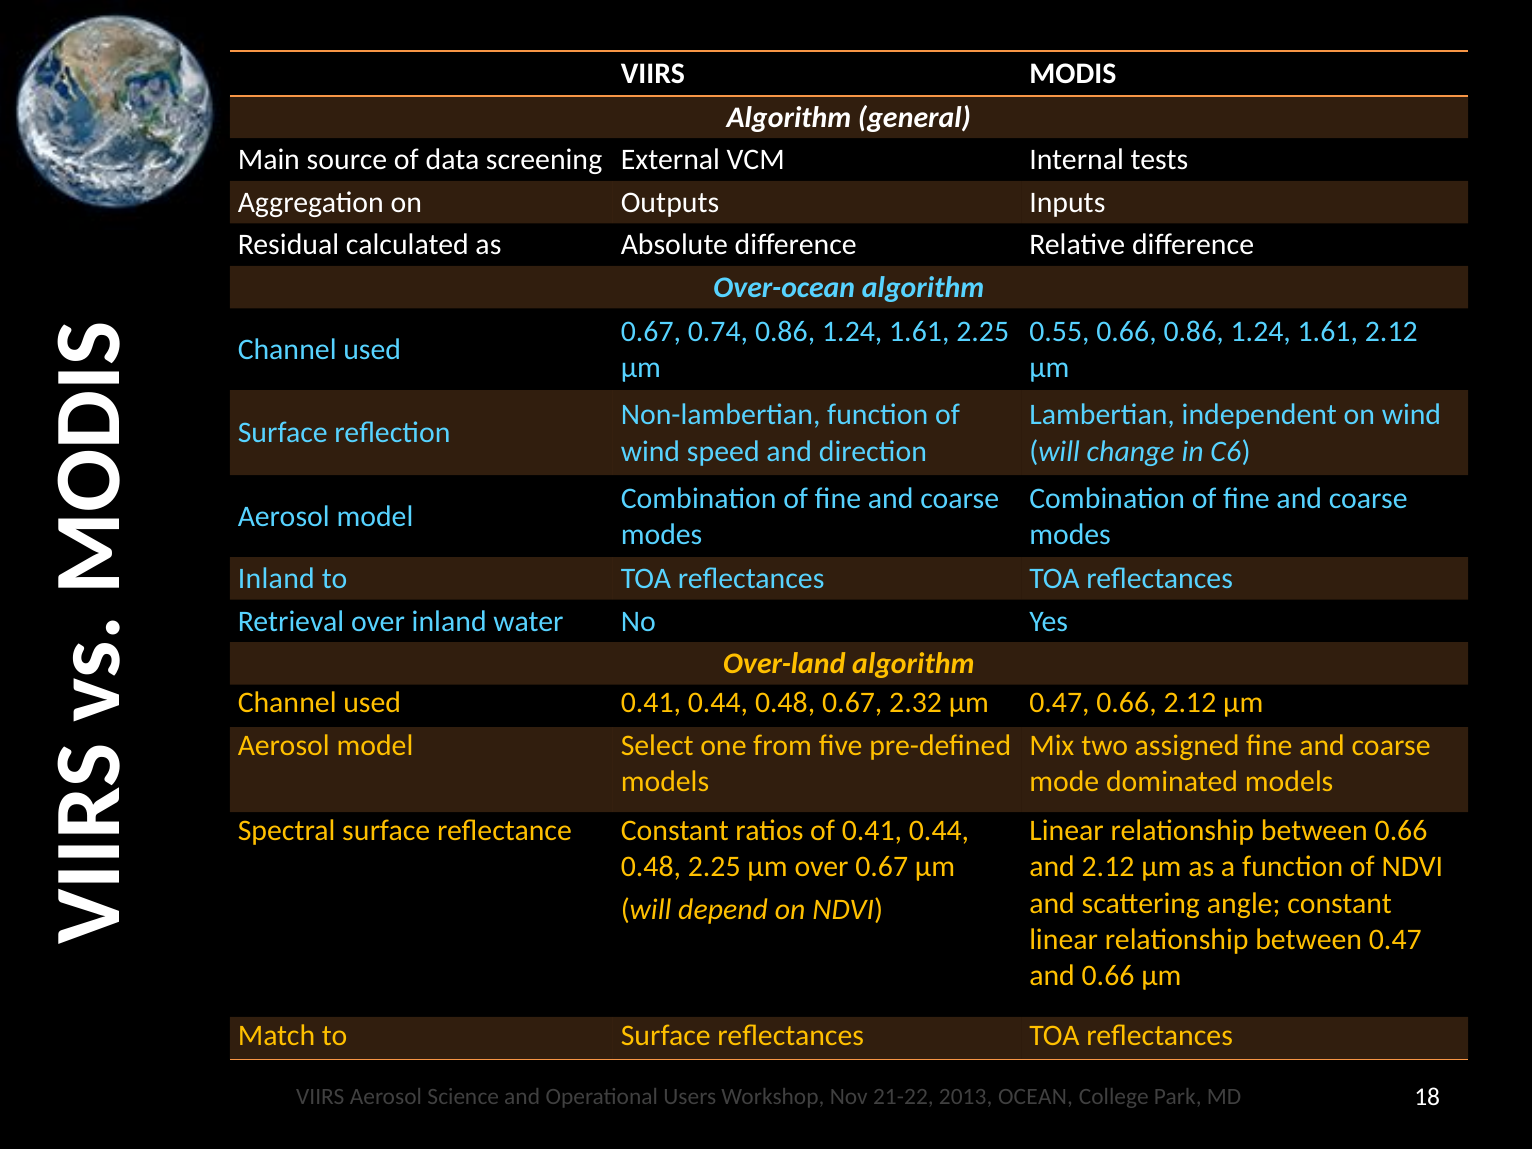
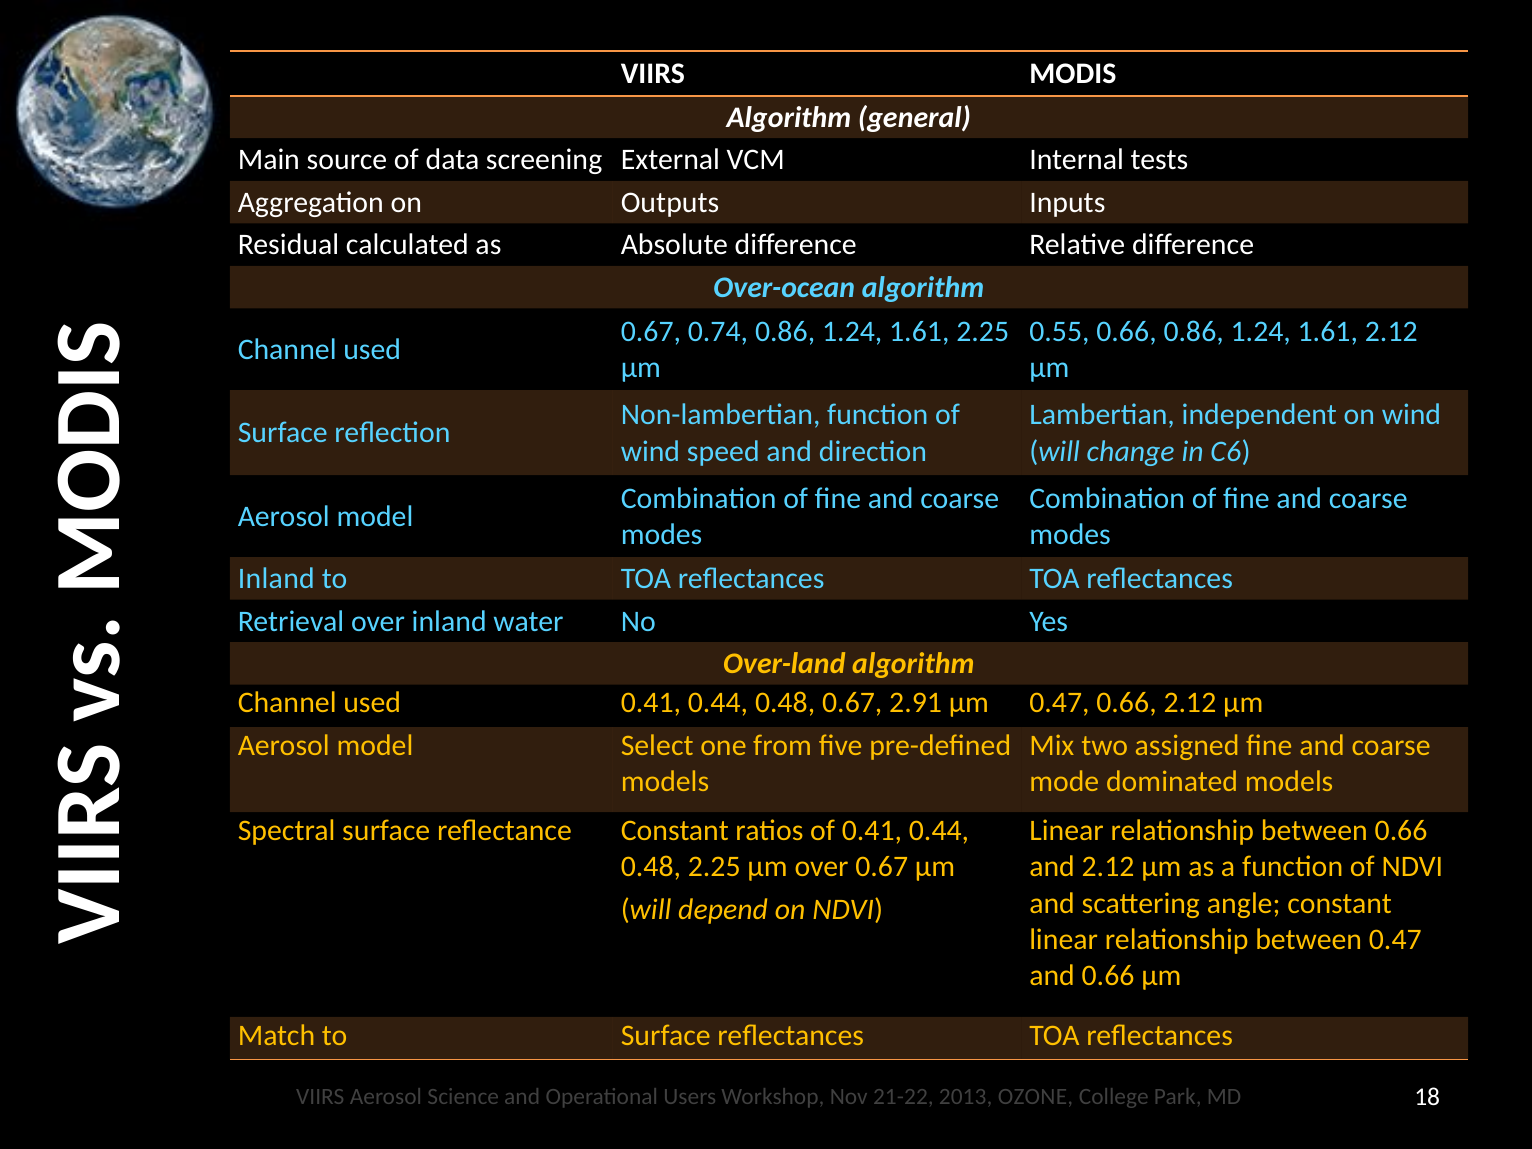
2.32: 2.32 -> 2.91
OCEAN: OCEAN -> OZONE
